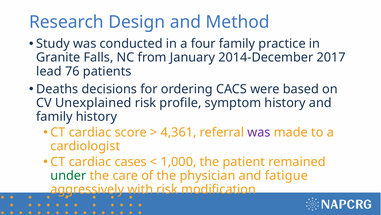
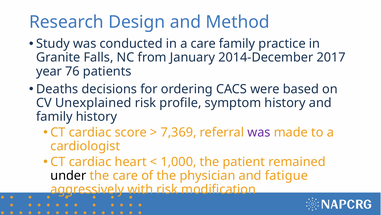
a four: four -> care
lead: lead -> year
4,361: 4,361 -> 7,369
cases: cases -> heart
under colour: green -> black
